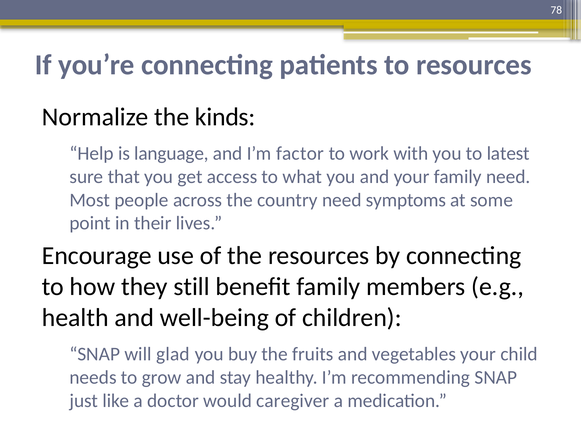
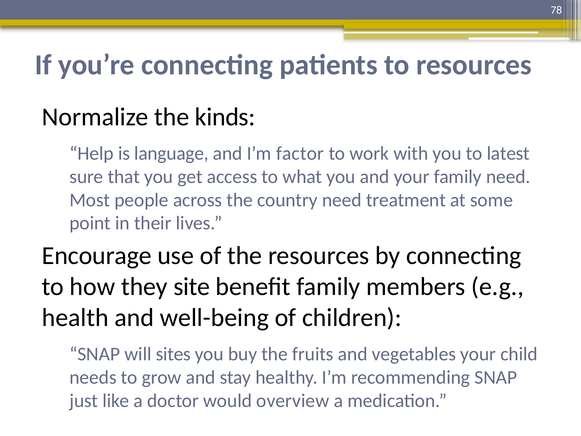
symptoms: symptoms -> treatment
still: still -> site
glad: glad -> sites
caregiver: caregiver -> overview
